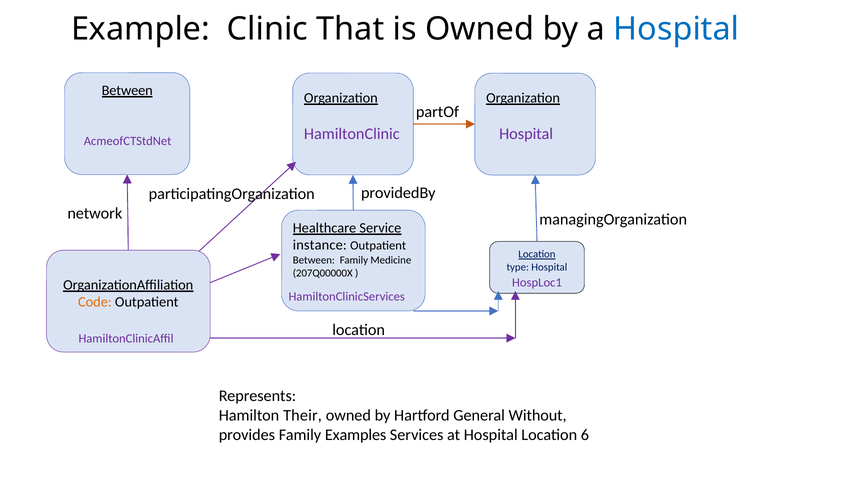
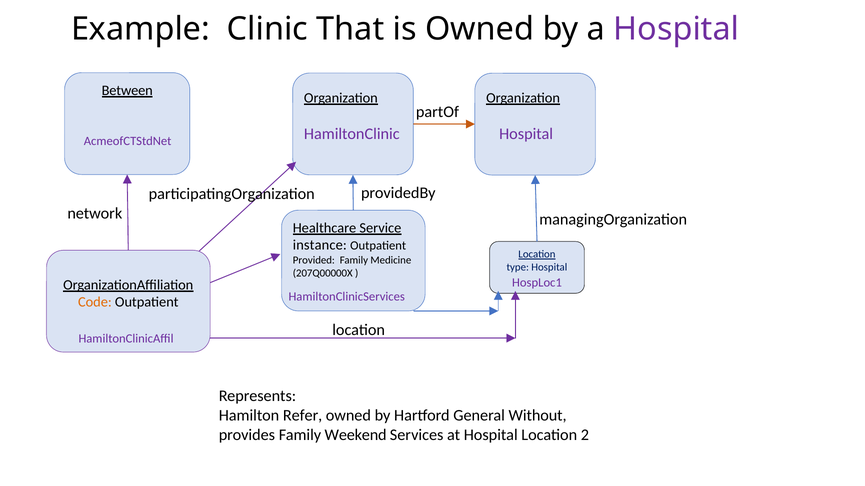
Hospital at (676, 29) colour: blue -> purple
Between at (314, 260): Between -> Provided
Their: Their -> Refer
Examples: Examples -> Weekend
6: 6 -> 2
